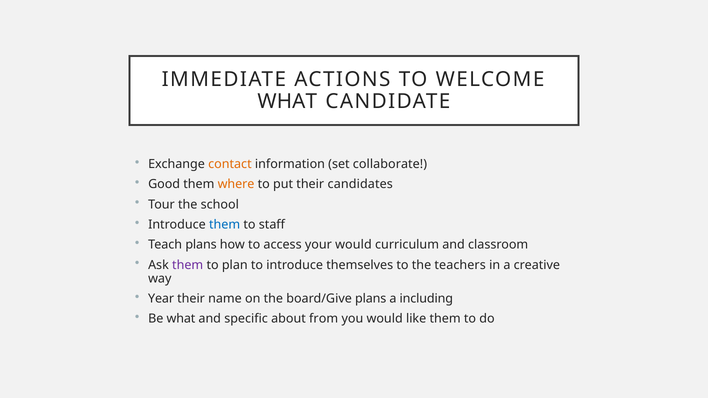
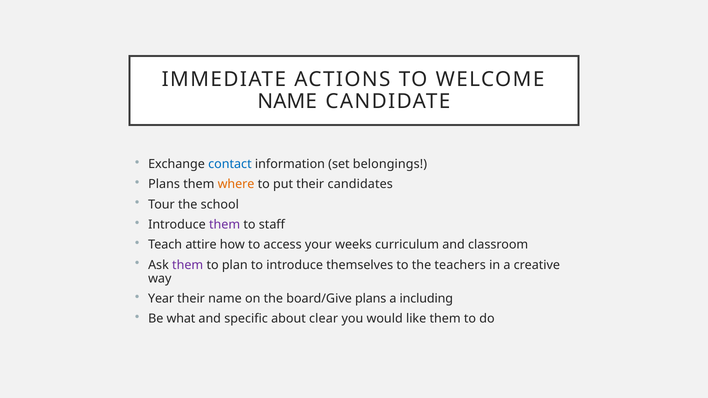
WHAT at (287, 102): WHAT -> NAME
contact colour: orange -> blue
collaborate: collaborate -> belongings
Good at (164, 184): Good -> Plans
them at (225, 225) colour: blue -> purple
Teach plans: plans -> attire
your would: would -> weeks
from: from -> clear
